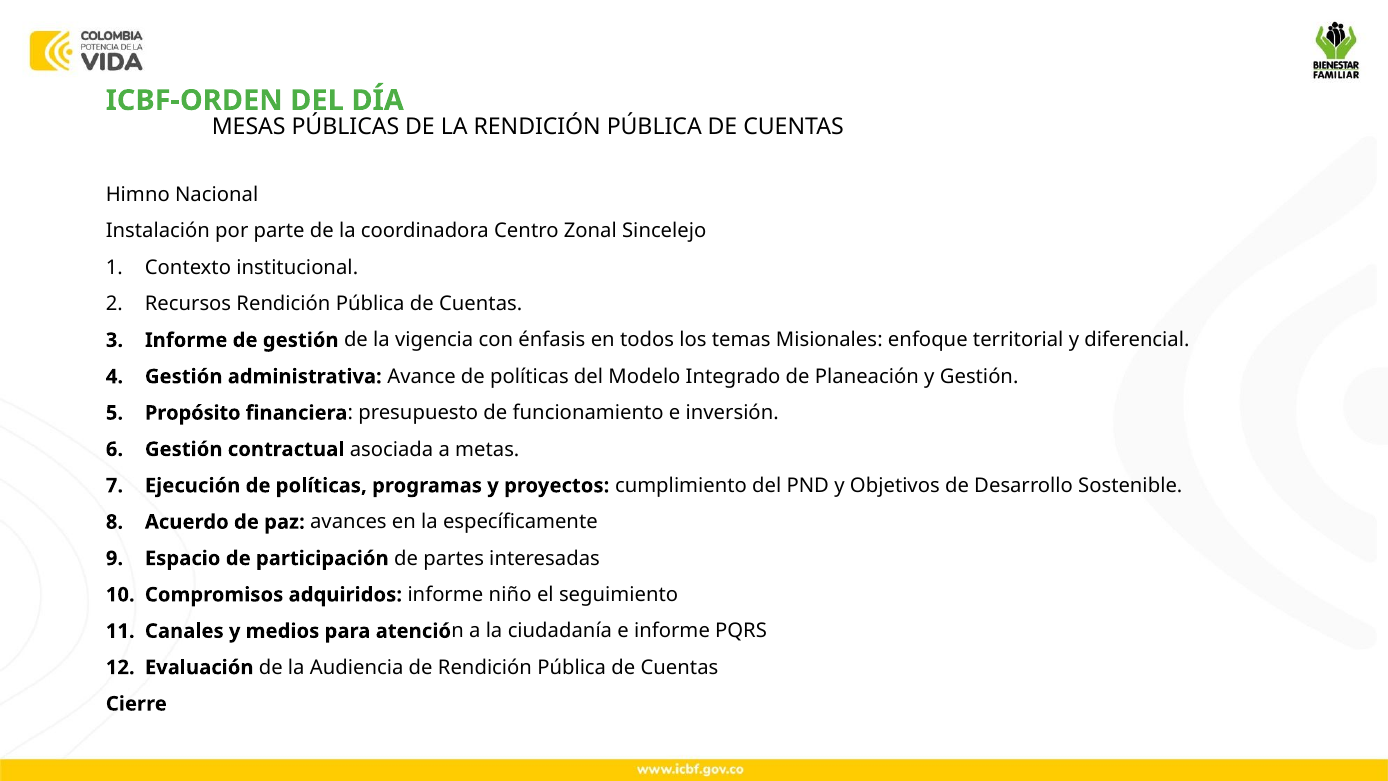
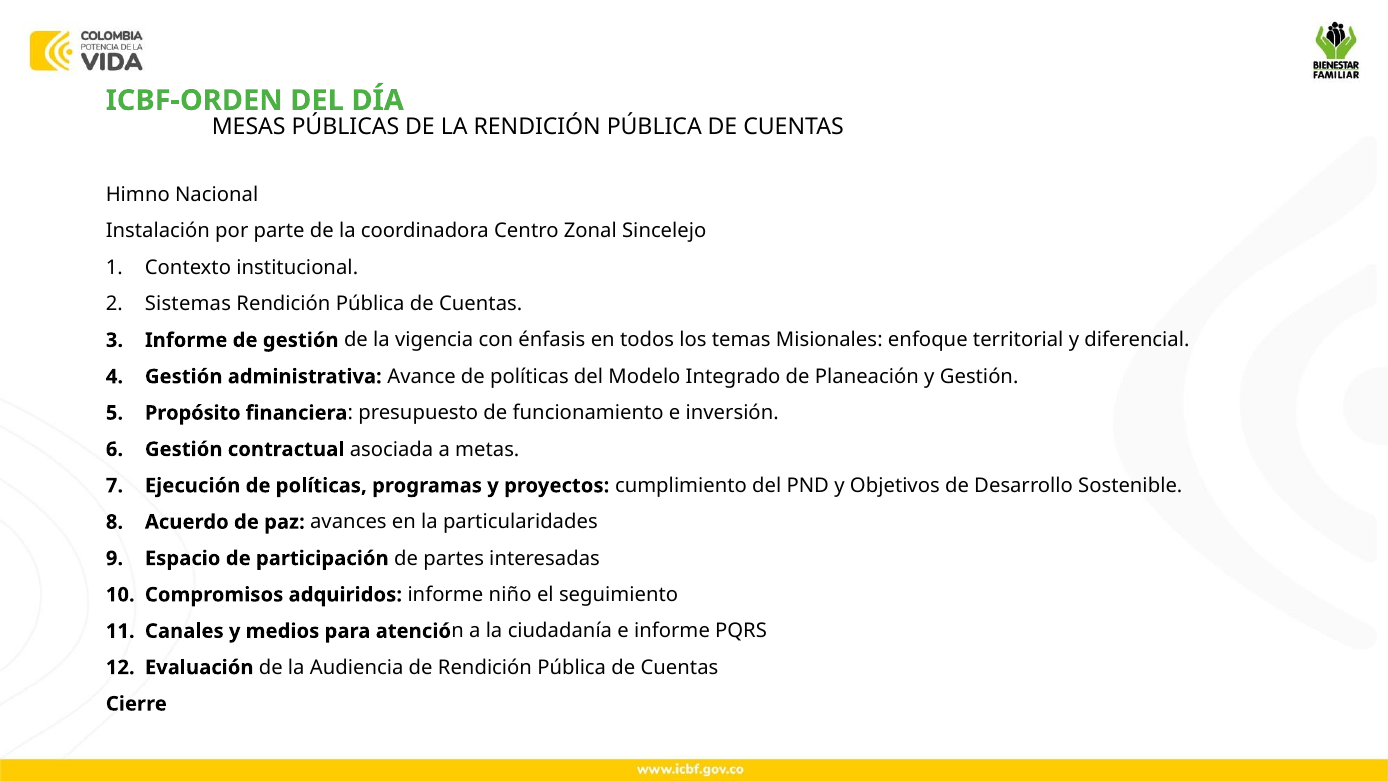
Recursos: Recursos -> Sistemas
específicamente: específicamente -> particularidades
